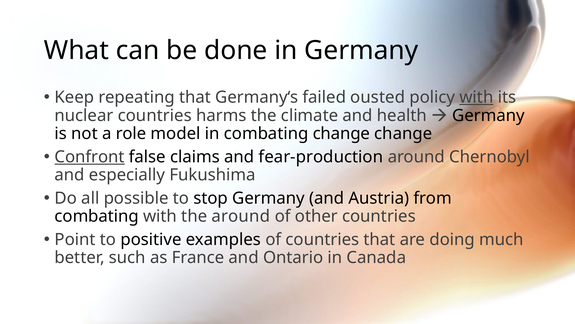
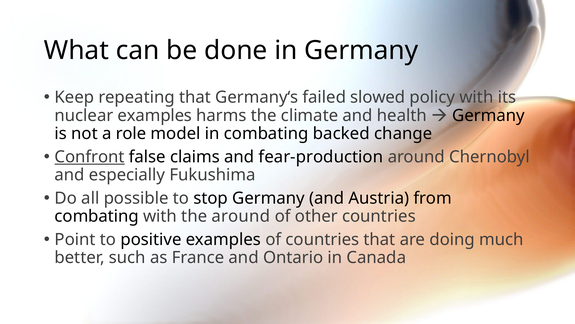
ousted: ousted -> slowed
with at (476, 97) underline: present -> none
nuclear countries: countries -> examples
combating change: change -> backed
